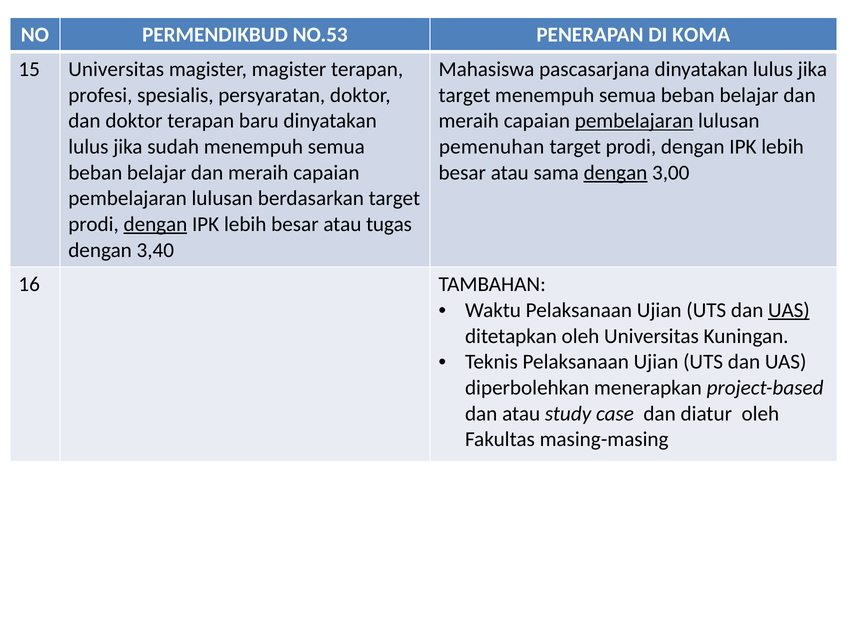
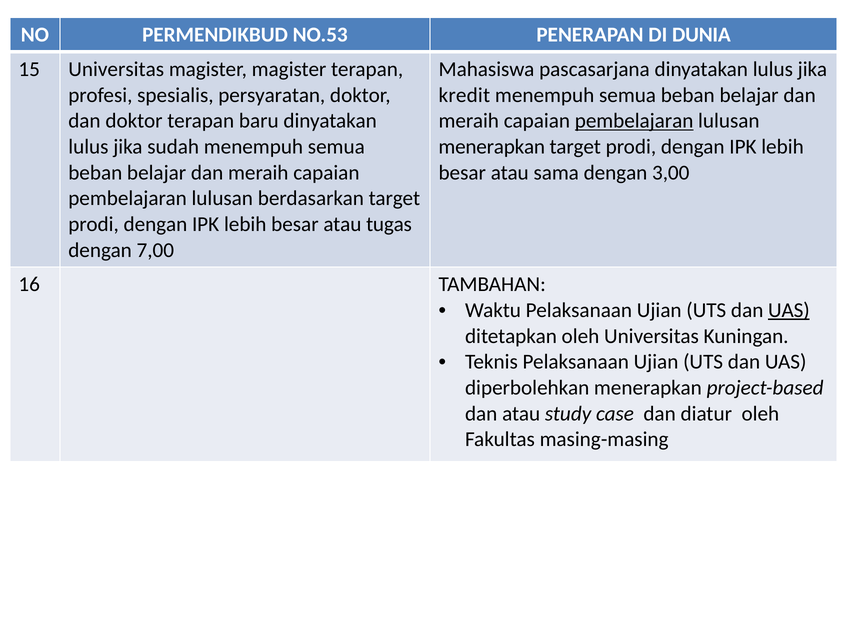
KOMA: KOMA -> DUNIA
target at (464, 95): target -> kredit
pemenuhan at (492, 147): pemenuhan -> menerapkan
dengan at (616, 173) underline: present -> none
dengan at (155, 224) underline: present -> none
3,40: 3,40 -> 7,00
